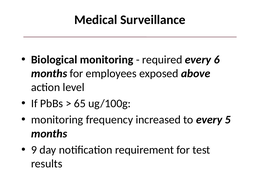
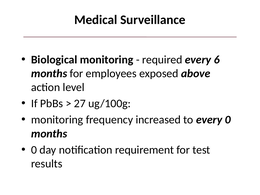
65: 65 -> 27
every 5: 5 -> 0
9 at (34, 150): 9 -> 0
